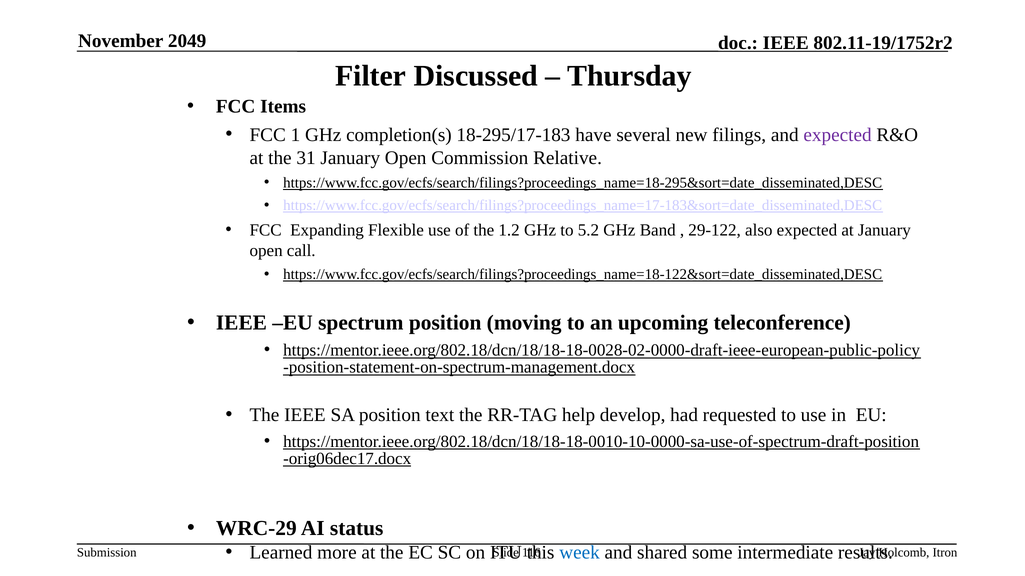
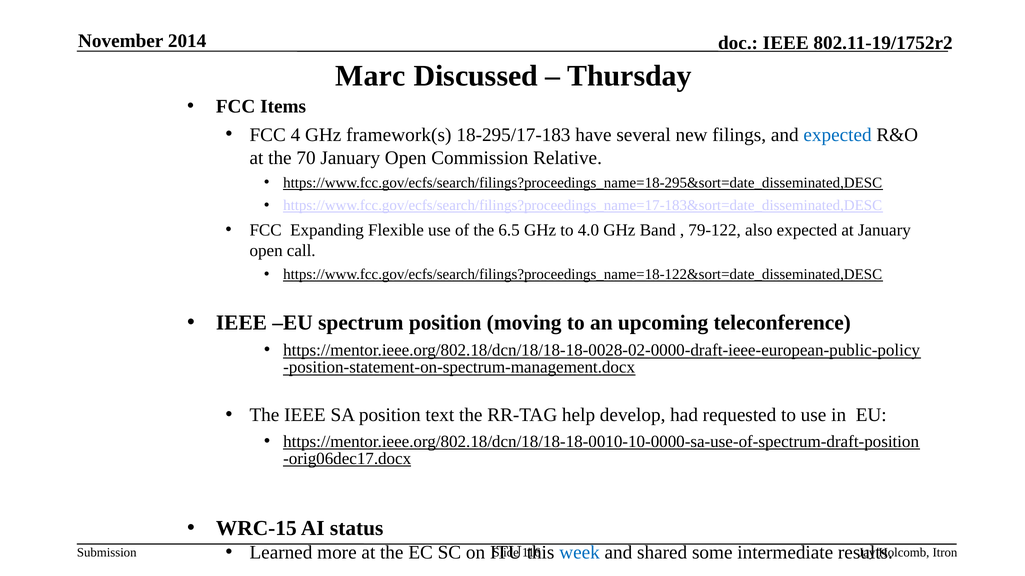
2049: 2049 -> 2014
Filter: Filter -> Marc
1: 1 -> 4
completion(s: completion(s -> framework(s
expected at (838, 135) colour: purple -> blue
31: 31 -> 70
1.2: 1.2 -> 6.5
5.2: 5.2 -> 4.0
29-122: 29-122 -> 79-122
WRC-29: WRC-29 -> WRC-15
